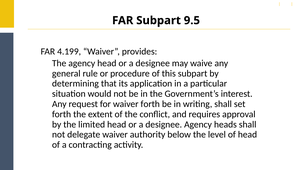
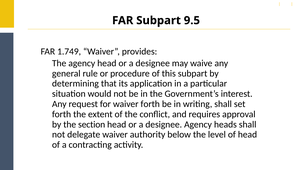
4.199: 4.199 -> 1.749
limited: limited -> section
